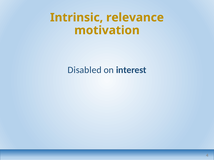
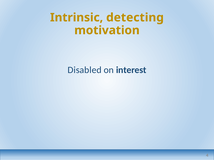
relevance: relevance -> detecting
